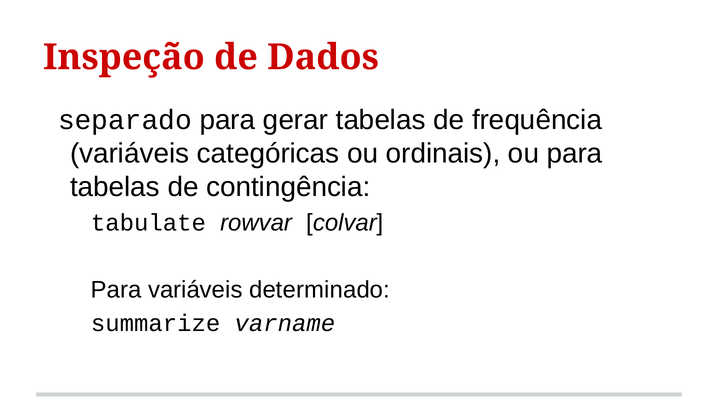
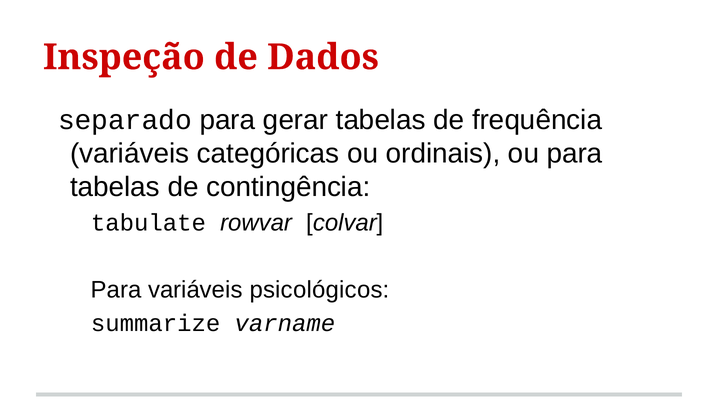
determinado: determinado -> psicológicos
